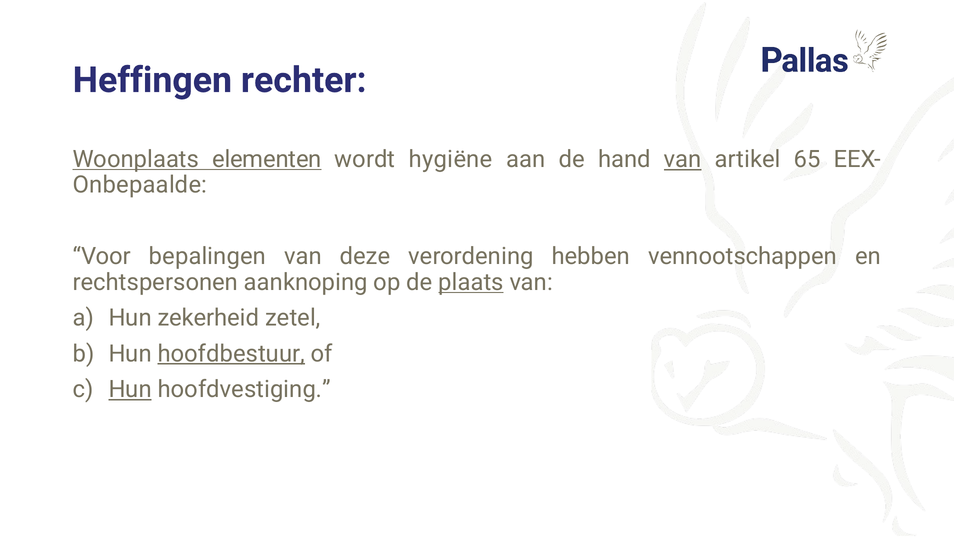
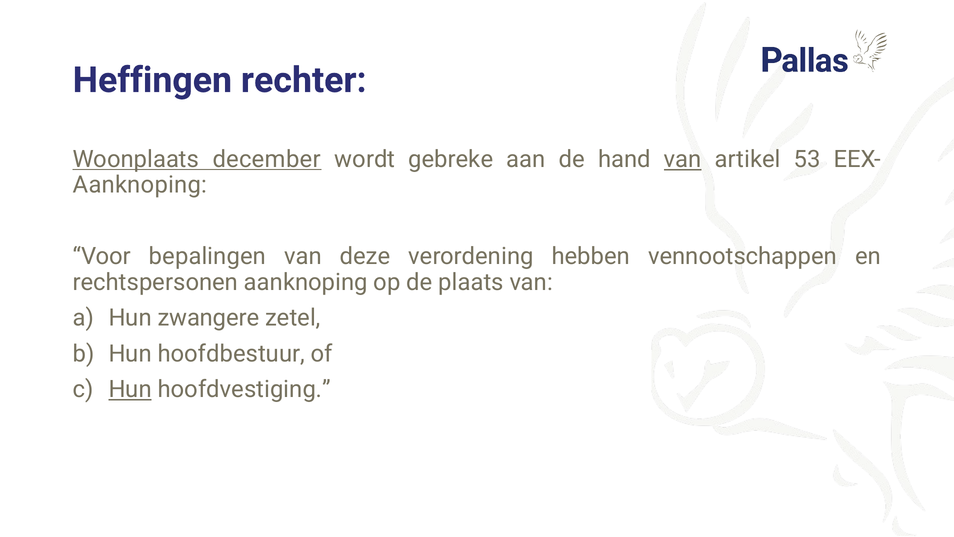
elementen: elementen -> december
hygiëne: hygiëne -> gebreke
65: 65 -> 53
Onbepaalde at (140, 185): Onbepaalde -> Aanknoping
plaats underline: present -> none
zekerheid: zekerheid -> zwangere
hoofdbestuur underline: present -> none
